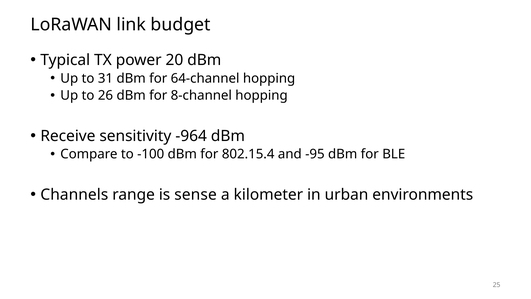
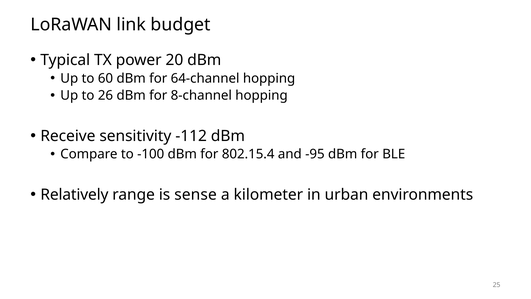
31: 31 -> 60
-964: -964 -> -112
Channels: Channels -> Relatively
